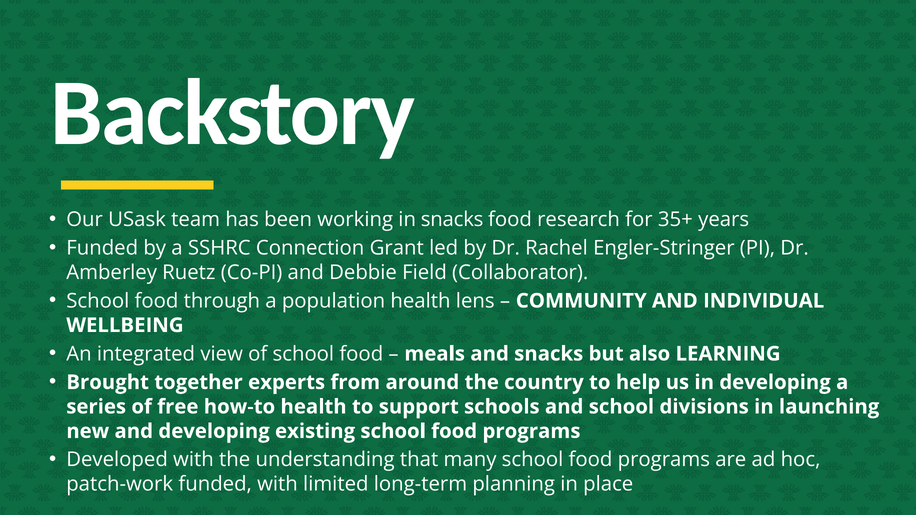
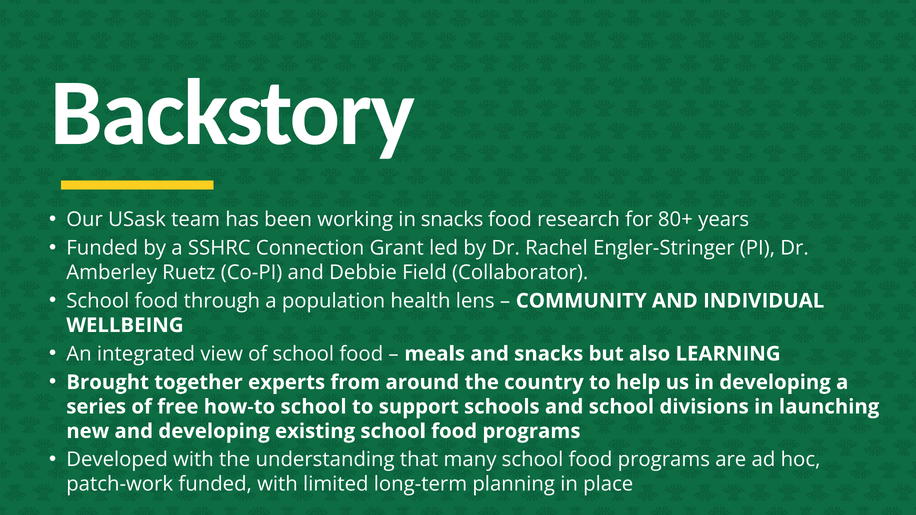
35+: 35+ -> 80+
how-to health: health -> school
